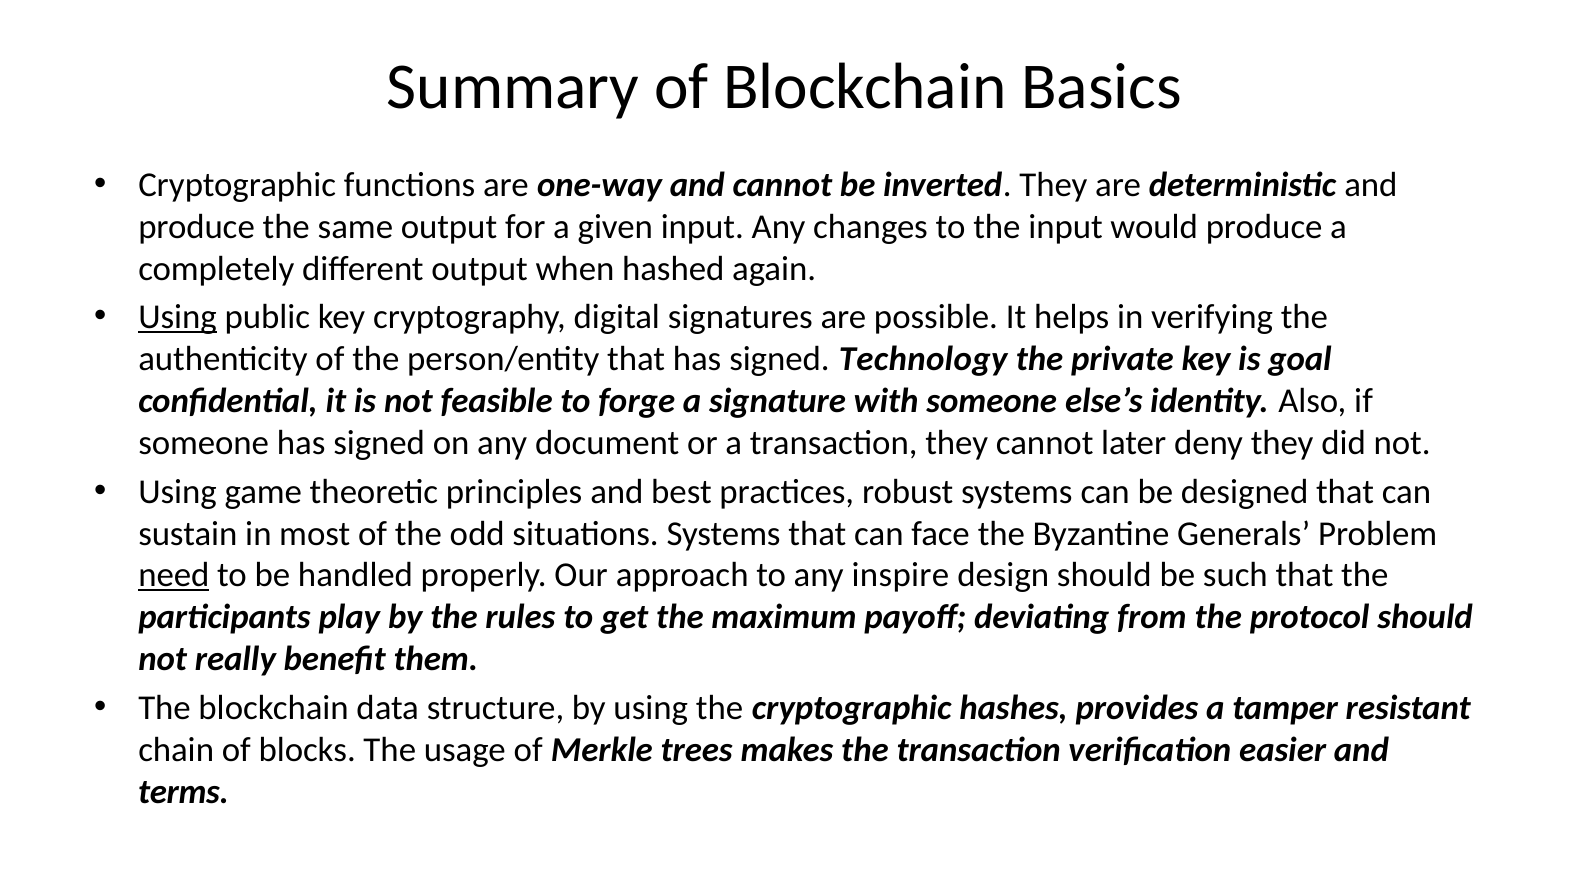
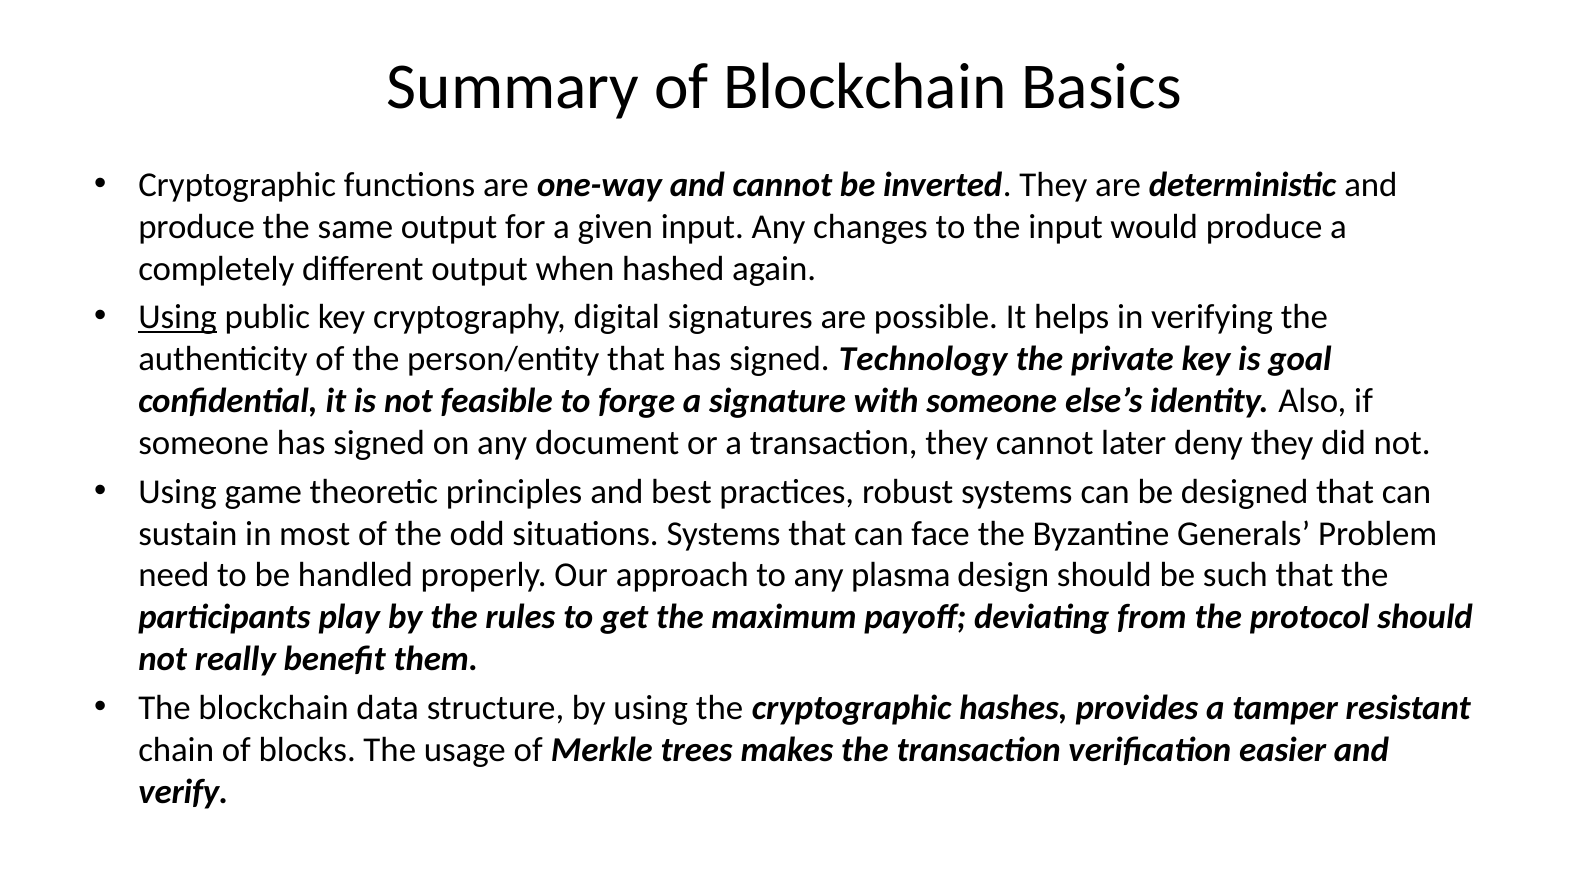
need underline: present -> none
inspire: inspire -> plasma
terms: terms -> verify
